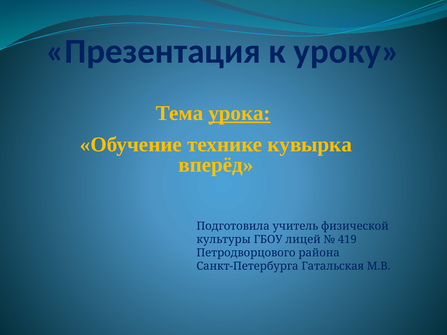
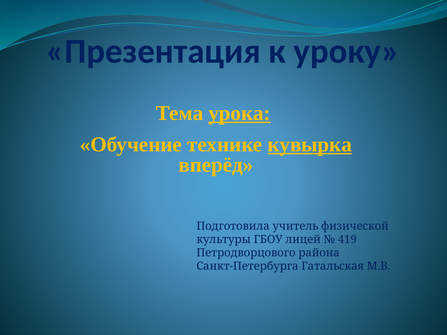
кувырка underline: none -> present
